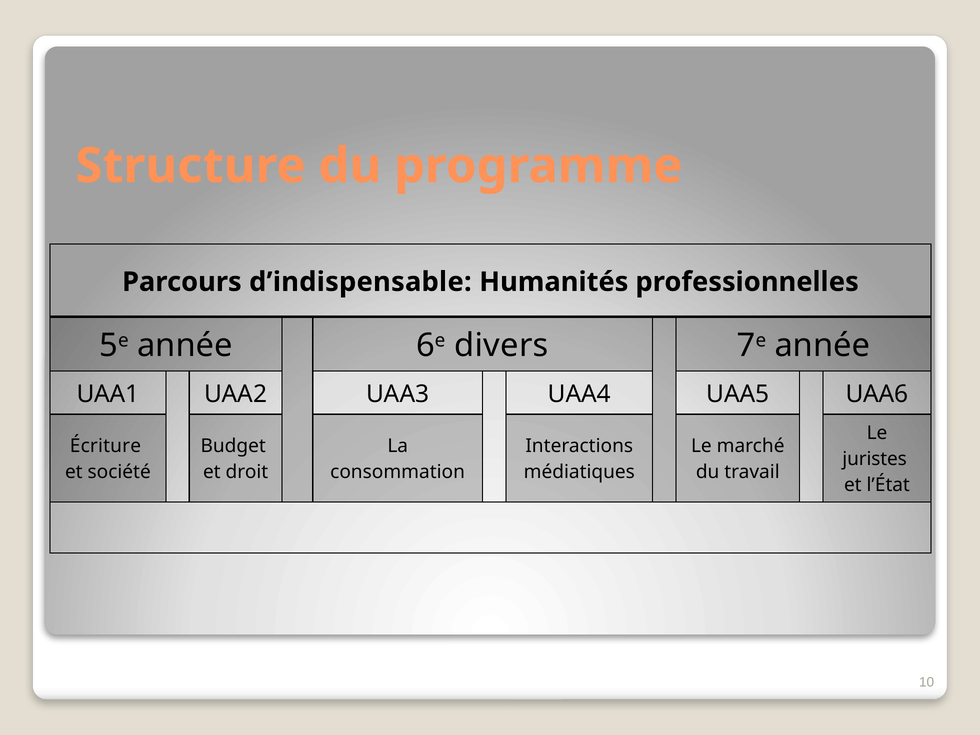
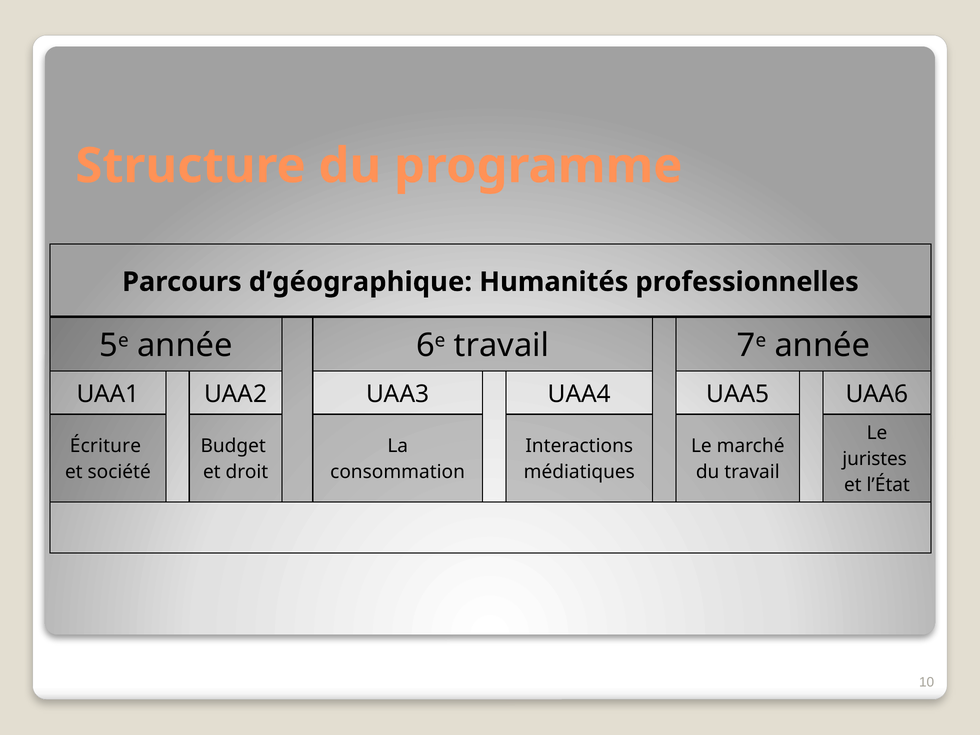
d’indispensable: d’indispensable -> d’géographique
6e divers: divers -> travail
